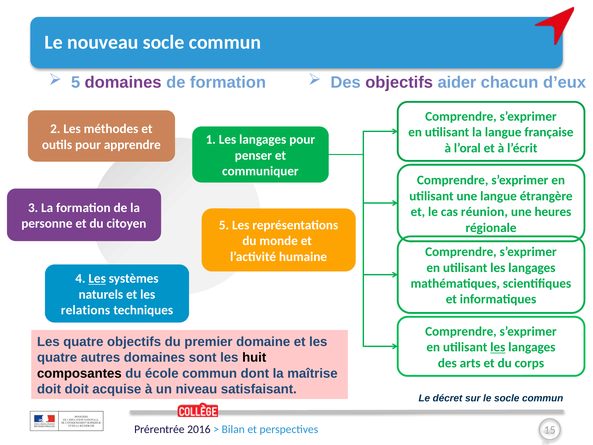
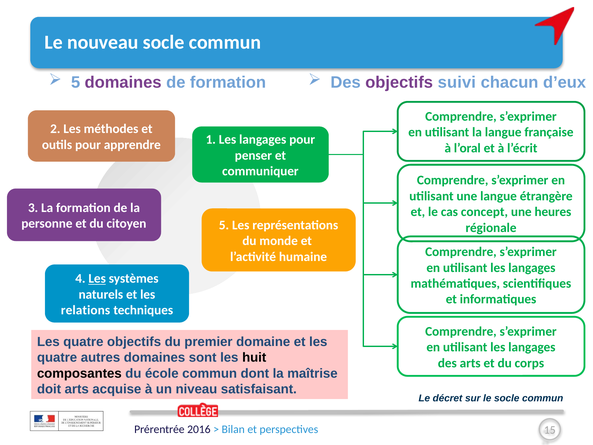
aider: aider -> suivi
réunion: réunion -> concept
les at (498, 347) underline: present -> none
doit doit: doit -> arts
